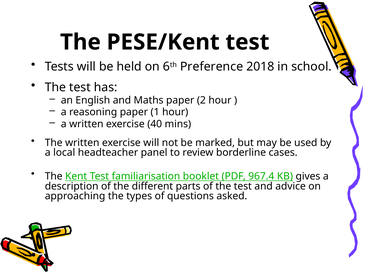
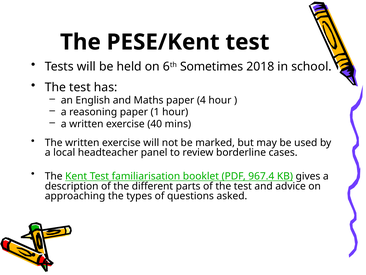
Preference: Preference -> Sometimes
2: 2 -> 4
